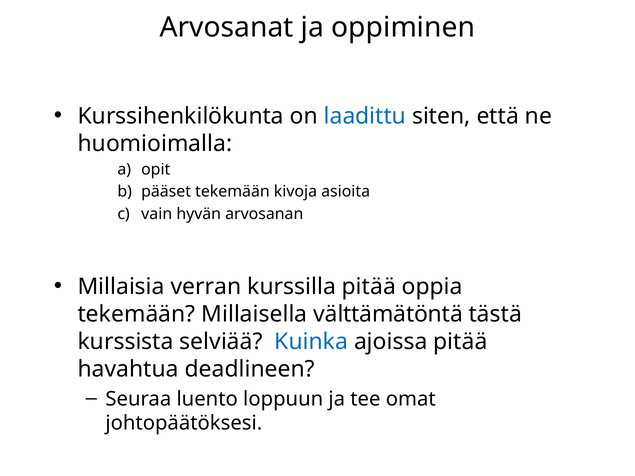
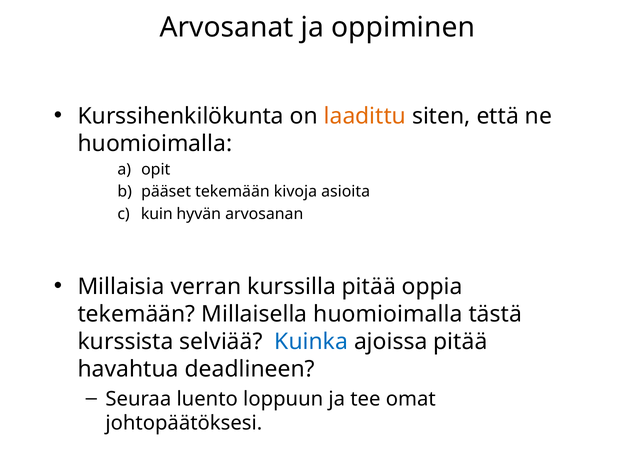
laadittu colour: blue -> orange
vain: vain -> kuin
Millaisella välttämätöntä: välttämätöntä -> huomioimalla
